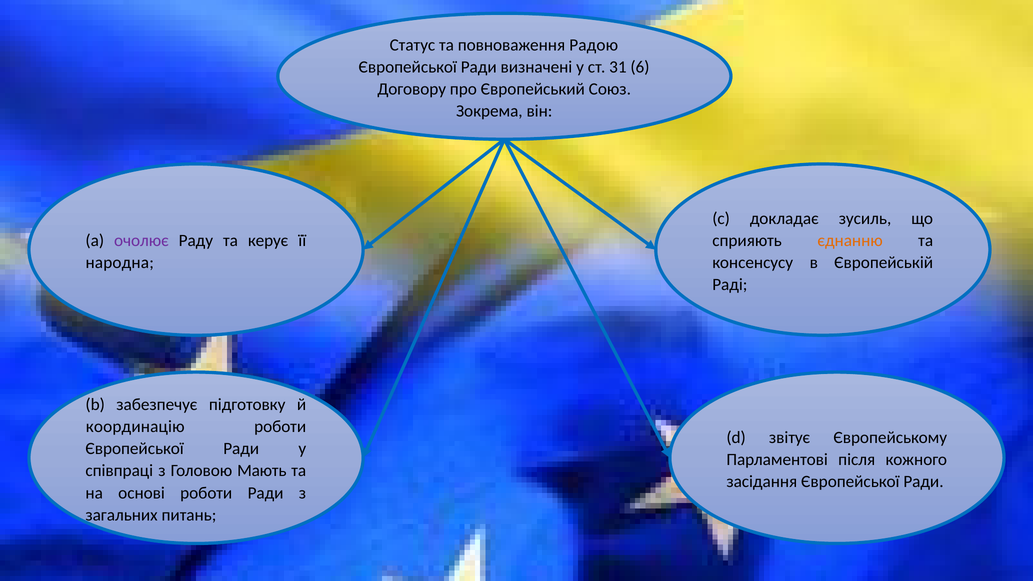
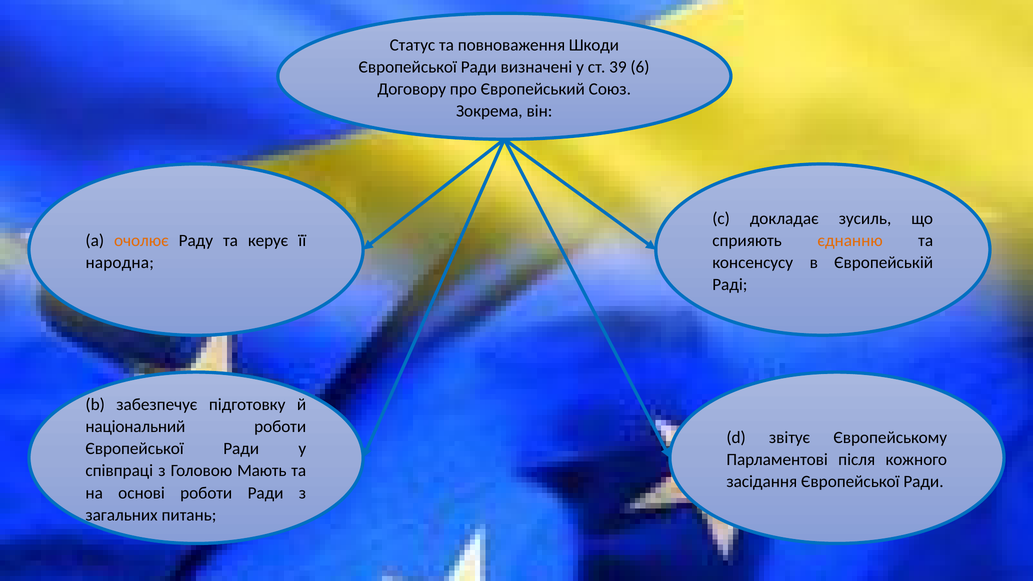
Радою: Радою -> Шкоди
31: 31 -> 39
очолює colour: purple -> orange
координацію: координацію -> національний
